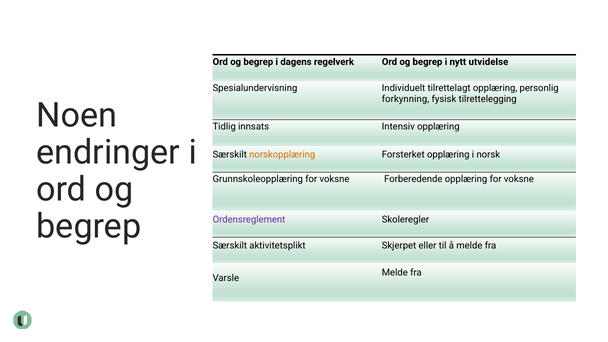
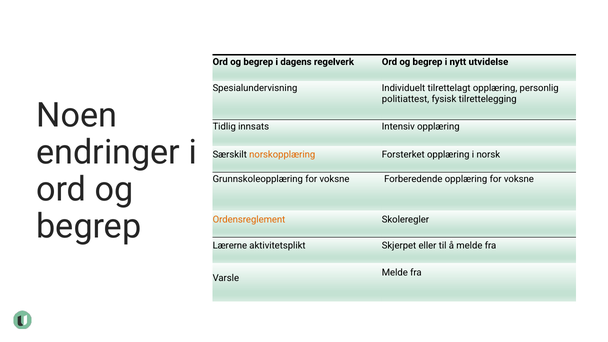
forkynning: forkynning -> politiattest
Ordensreglement colour: purple -> orange
Særskilt at (230, 246): Særskilt -> Lærerne
